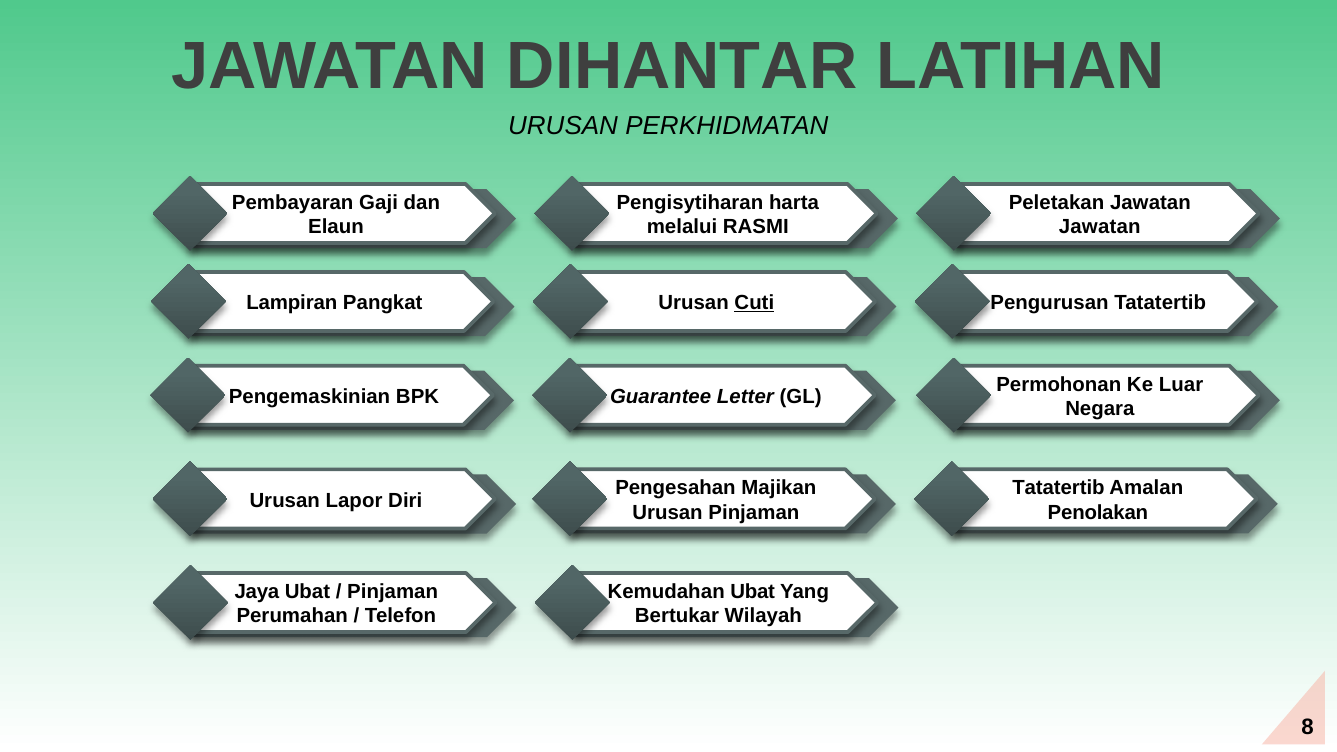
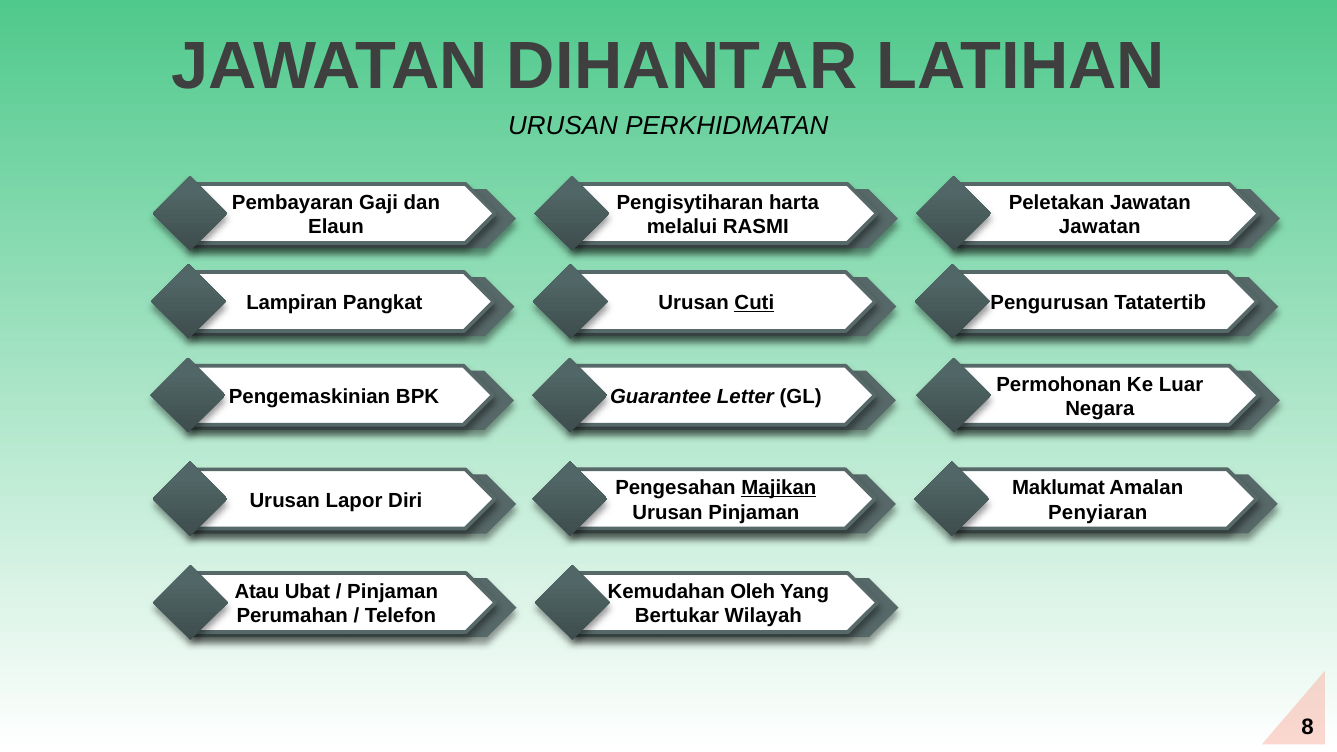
Majikan underline: none -> present
Tatatertib at (1058, 488): Tatatertib -> Maklumat
Penolakan: Penolakan -> Penyiaran
Jaya: Jaya -> Atau
Ubat at (753, 592): Ubat -> Oleh
